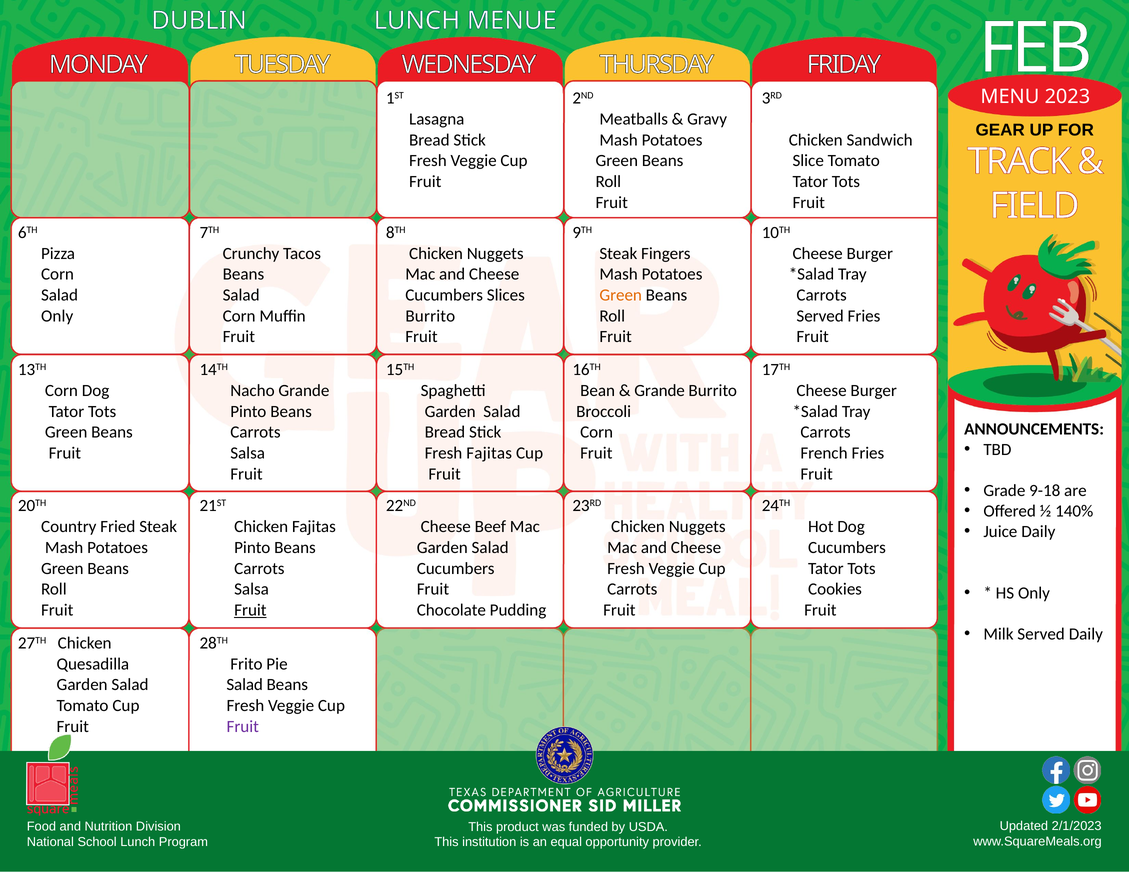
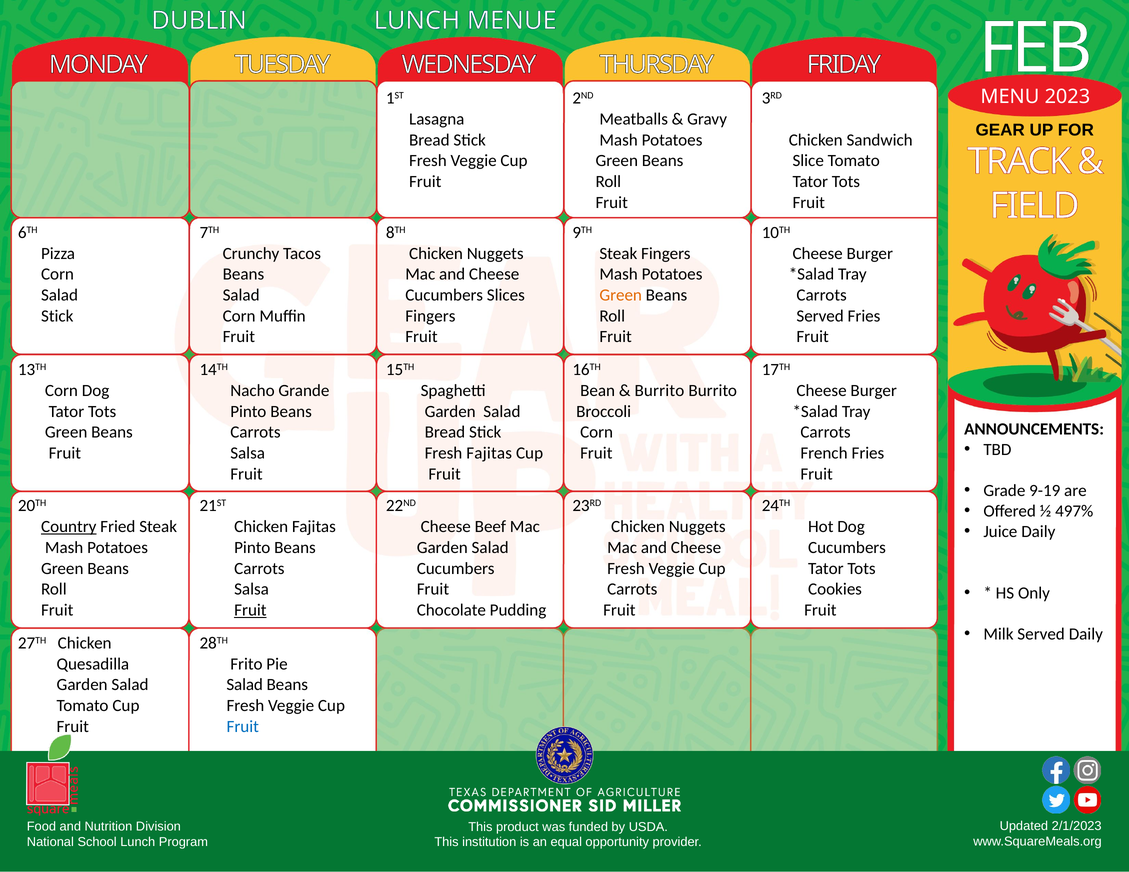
Only at (57, 316): Only -> Stick
Burrito at (430, 316): Burrito -> Fingers
Grande at (660, 391): Grande -> Burrito
9-18: 9-18 -> 9-19
140%: 140% -> 497%
Country underline: none -> present
Fruit at (243, 727) colour: purple -> blue
